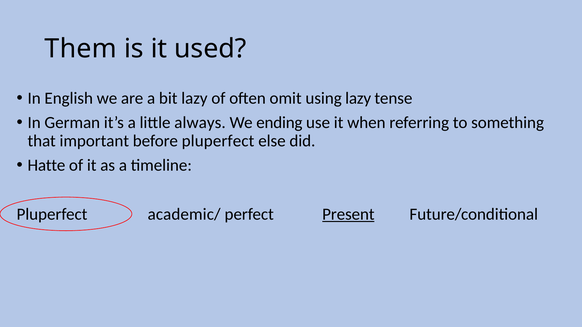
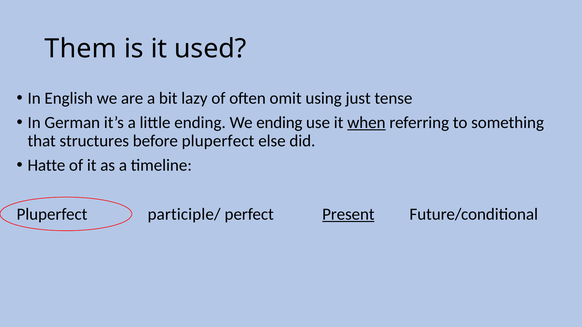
using lazy: lazy -> just
little always: always -> ending
when underline: none -> present
important: important -> structures
academic/: academic/ -> participle/
